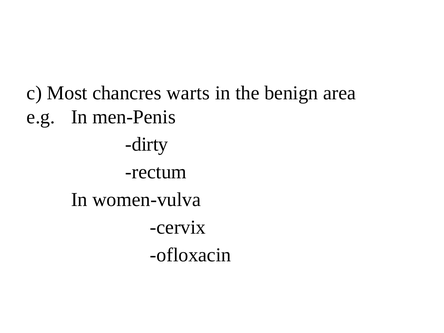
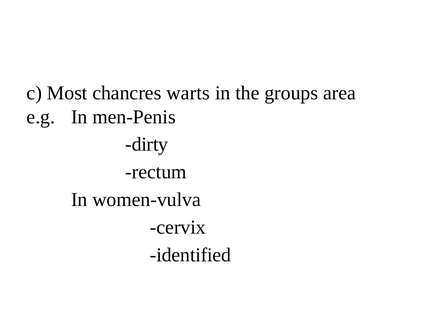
benign: benign -> groups
ofloxacin: ofloxacin -> identified
